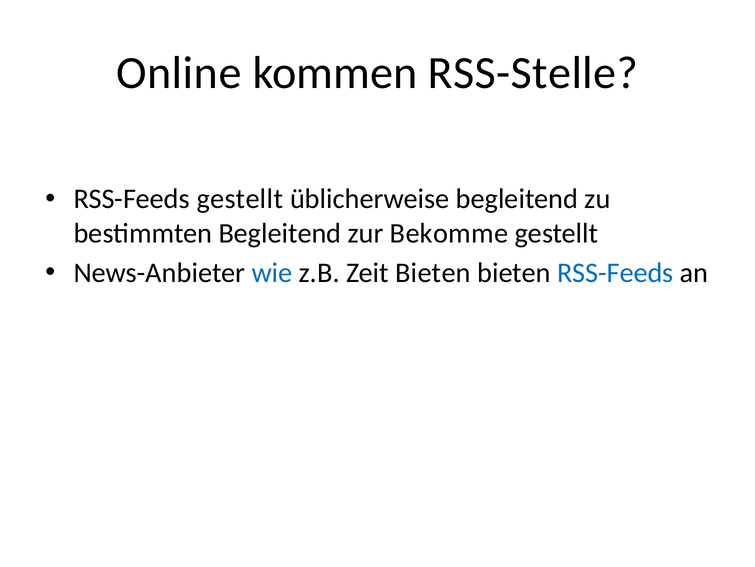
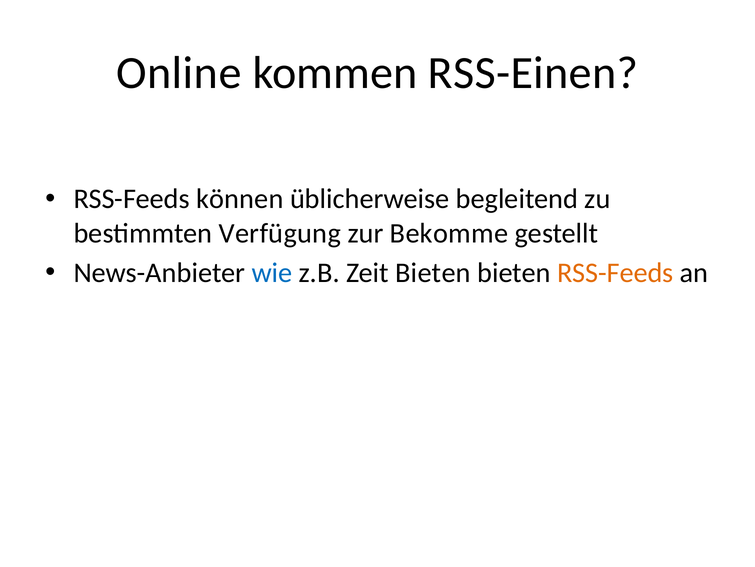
RSS-Stelle: RSS-Stelle -> RSS-Einen
RSS-Feeds gestellt: gestellt -> können
bestimmten Begleitend: Begleitend -> Verfügung
RSS-Feeds at (615, 273) colour: blue -> orange
